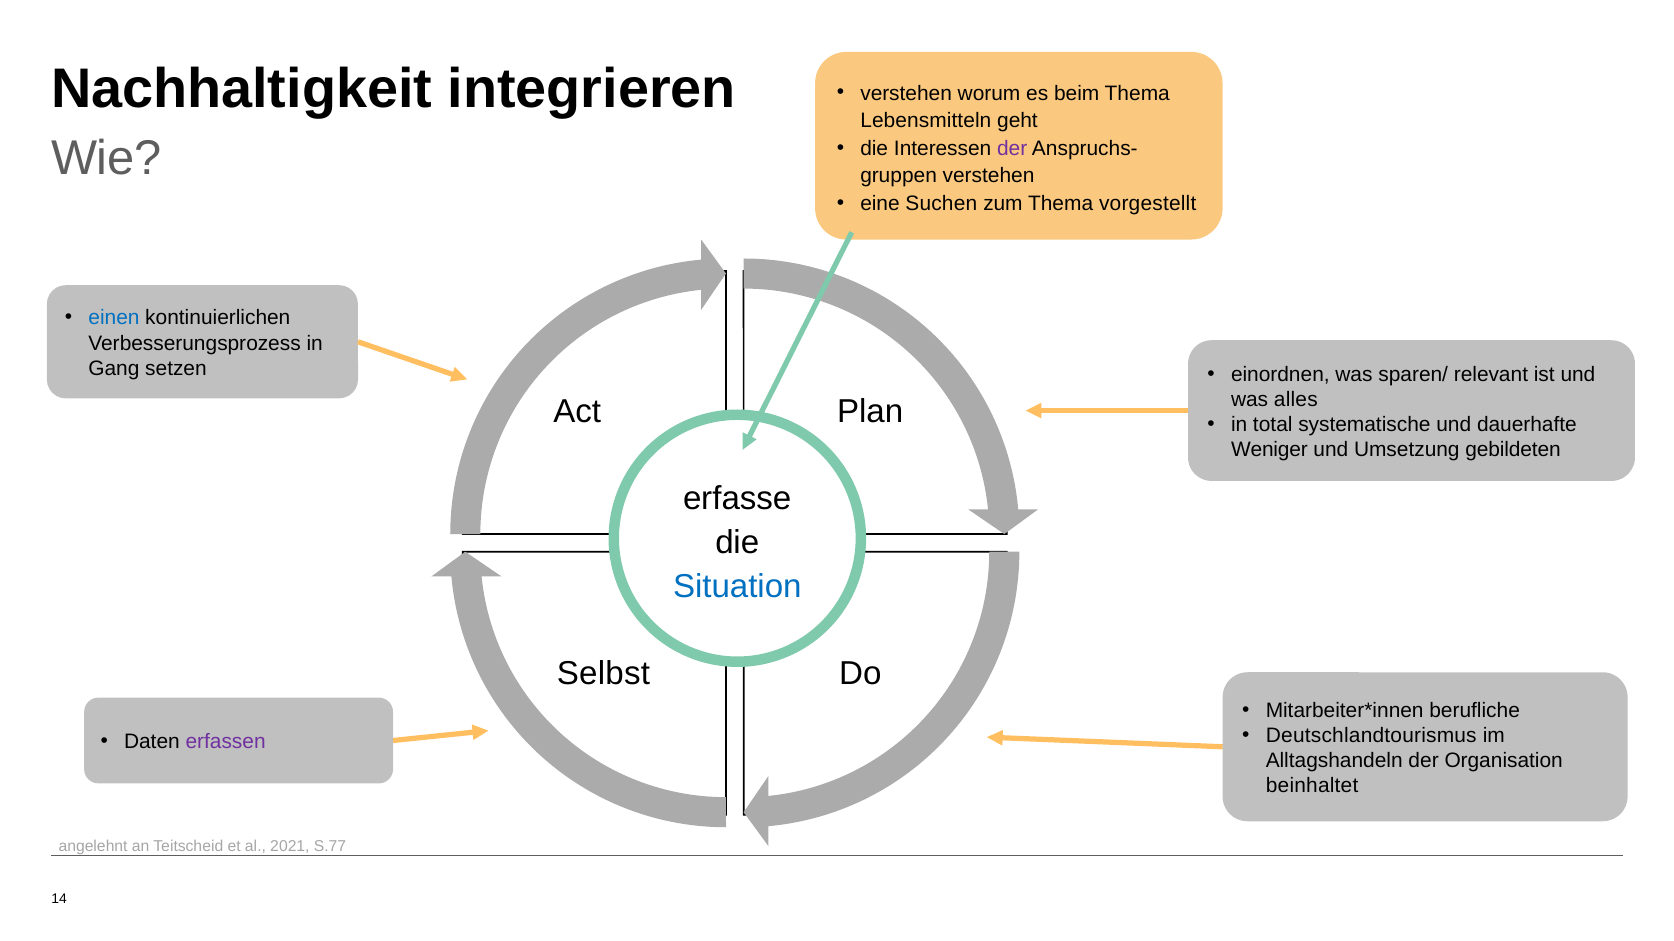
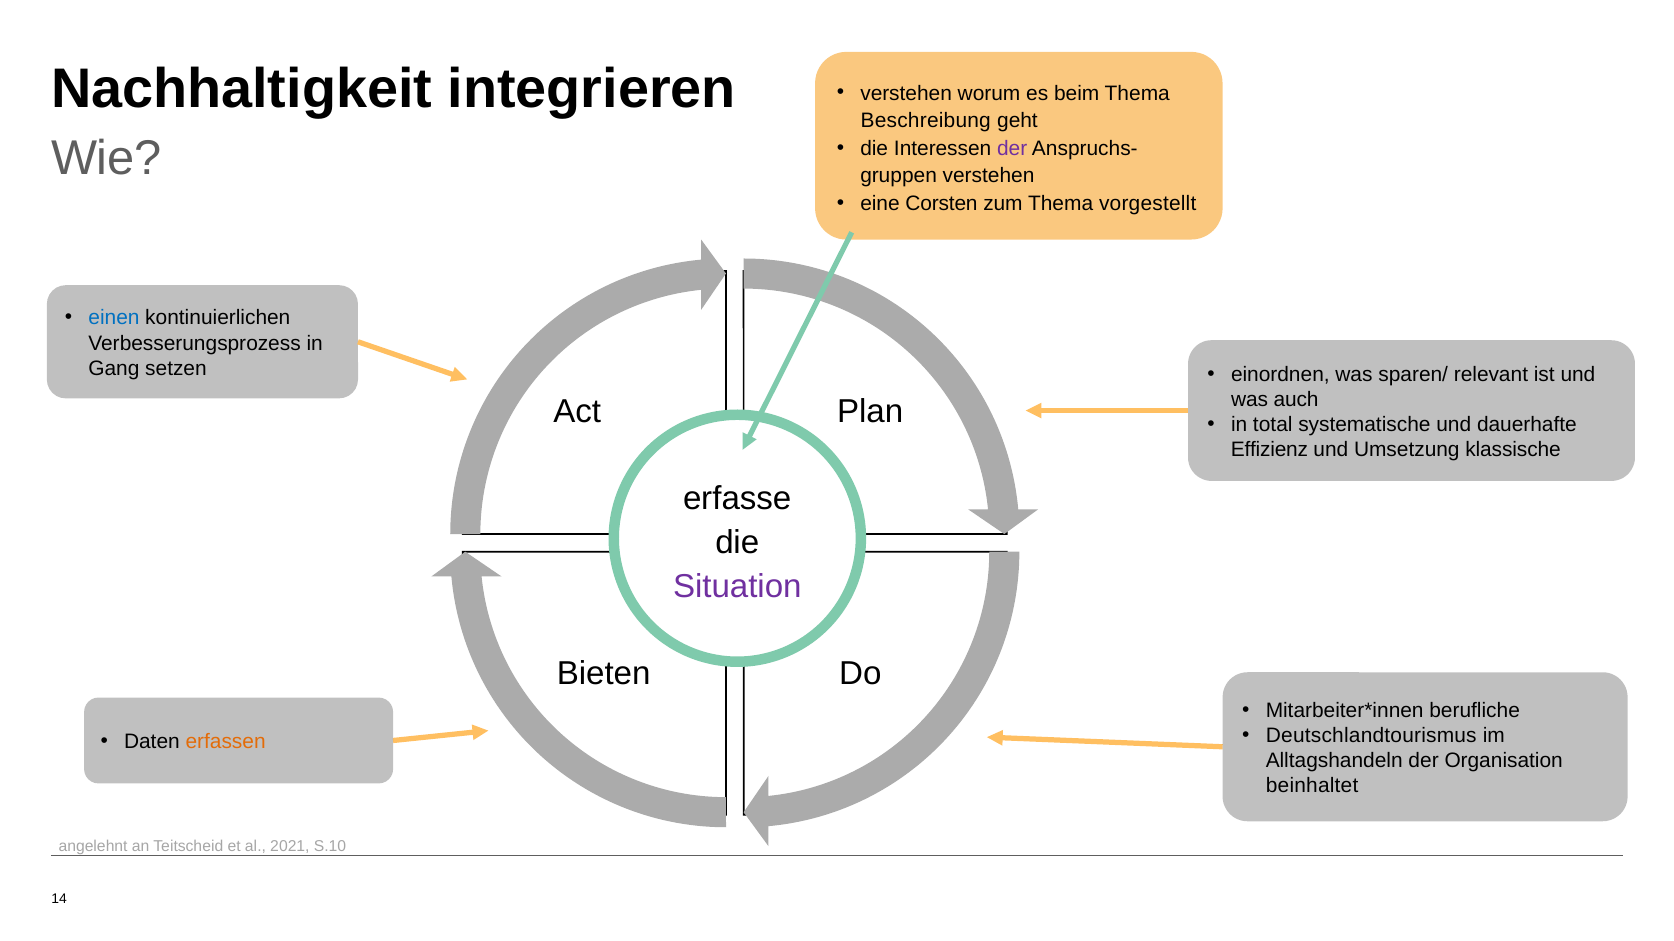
Lebensmitteln: Lebensmitteln -> Beschreibung
Suchen: Suchen -> Corsten
alles: alles -> auch
Weniger: Weniger -> Effizienz
gebildeten: gebildeten -> klassische
Situation colour: blue -> purple
Selbst: Selbst -> Bieten
erfassen colour: purple -> orange
S.77: S.77 -> S.10
